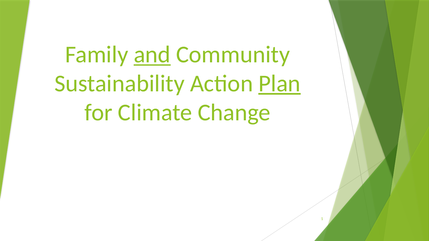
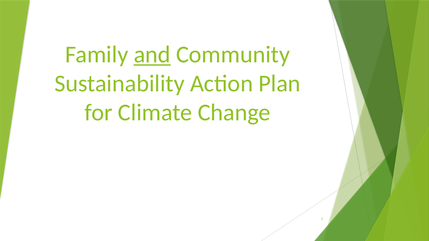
Plan underline: present -> none
